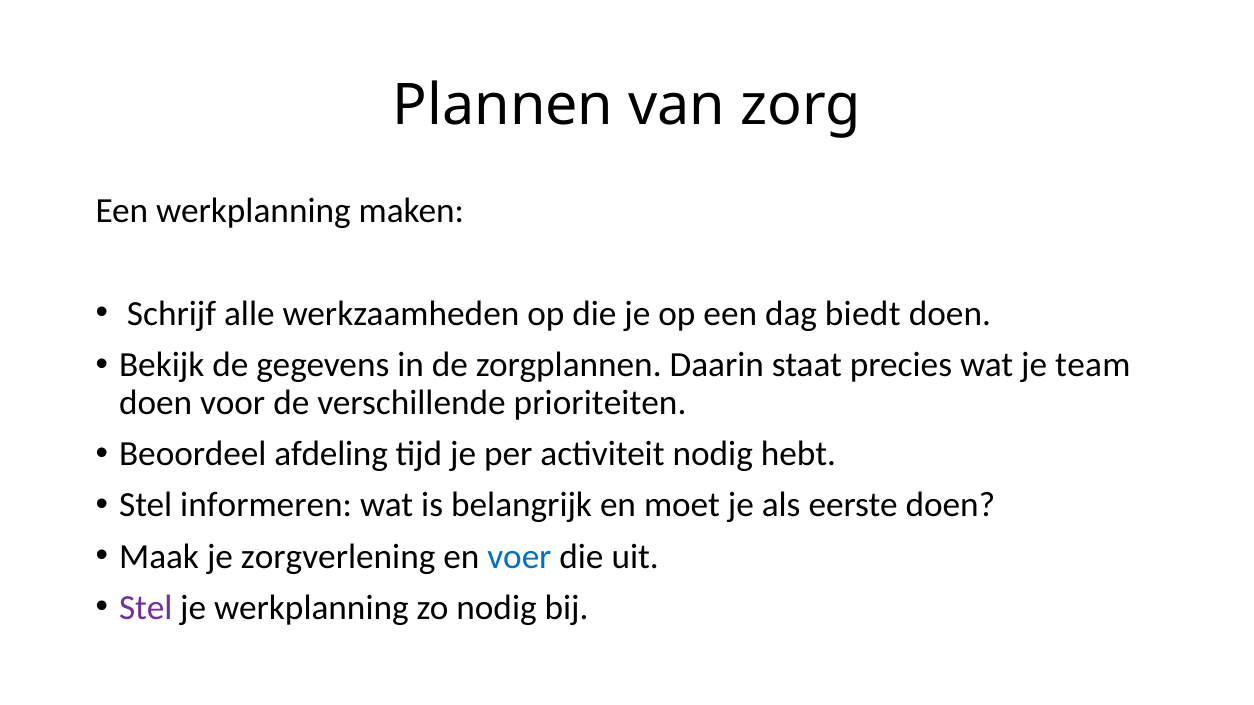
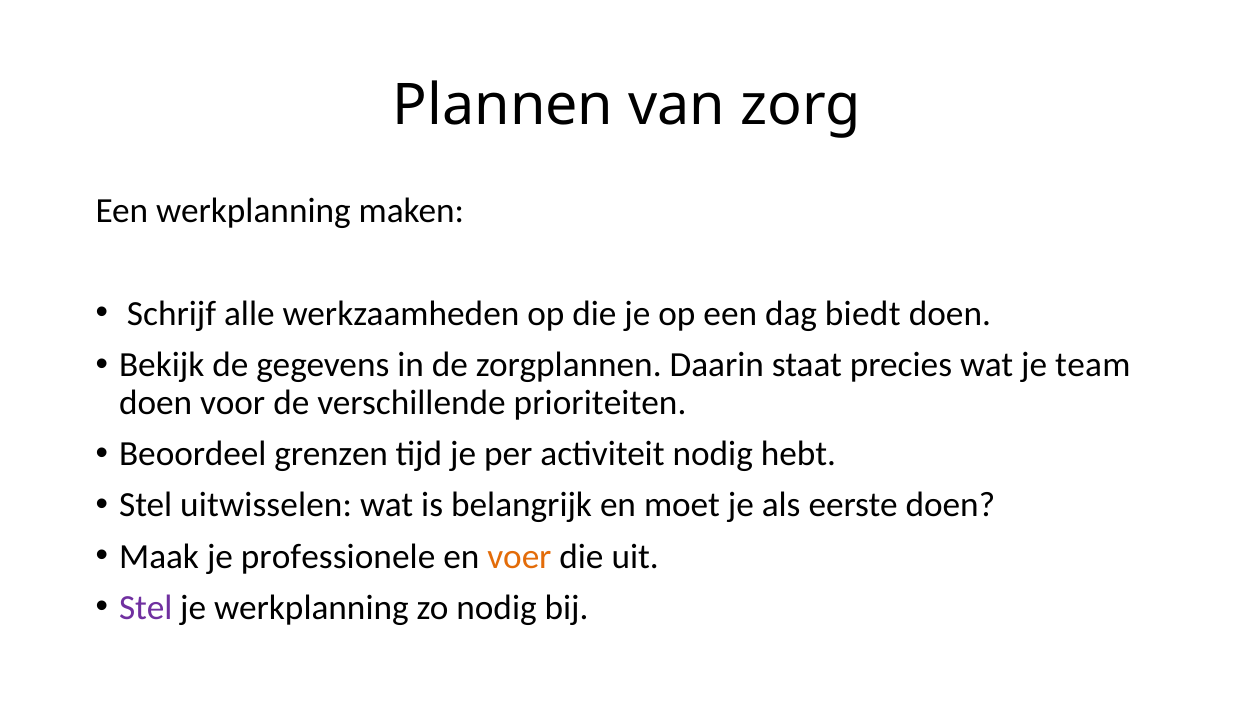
afdeling: afdeling -> grenzen
informeren: informeren -> uitwisselen
zorgverlening: zorgverlening -> professionele
voer colour: blue -> orange
